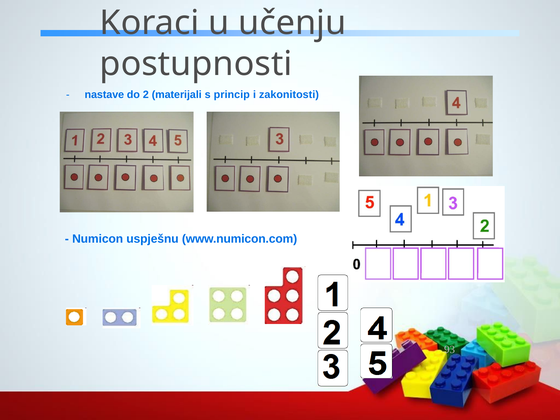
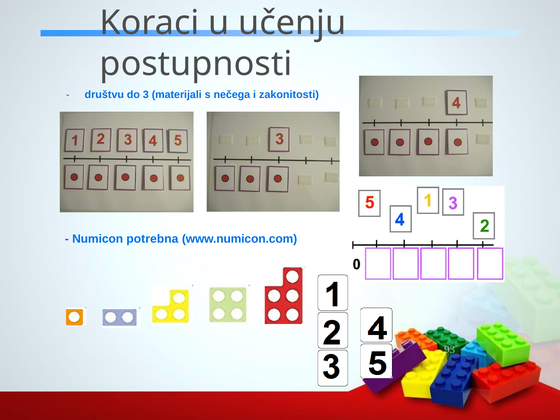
nastave: nastave -> društvu
2: 2 -> 3
princip: princip -> nečega
uspješnu: uspješnu -> potrebna
